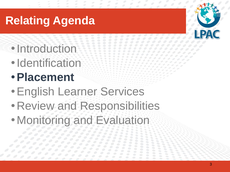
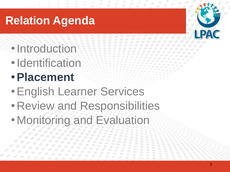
Relating: Relating -> Relation
